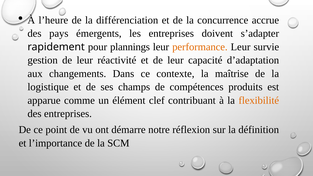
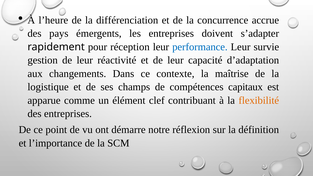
plannings: plannings -> réception
performance colour: orange -> blue
produits: produits -> capitaux
